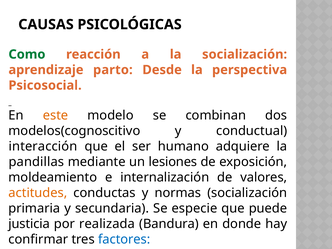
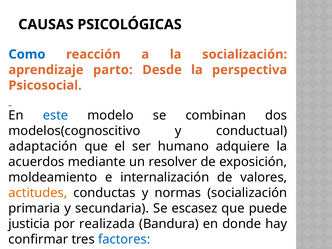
Como colour: green -> blue
este colour: orange -> blue
interacción: interacción -> adaptación
pandillas: pandillas -> acuerdos
lesiones: lesiones -> resolver
especie: especie -> escasez
